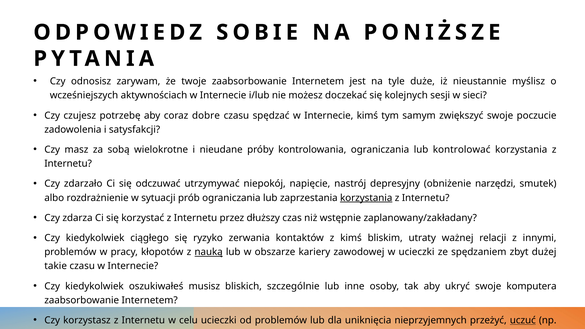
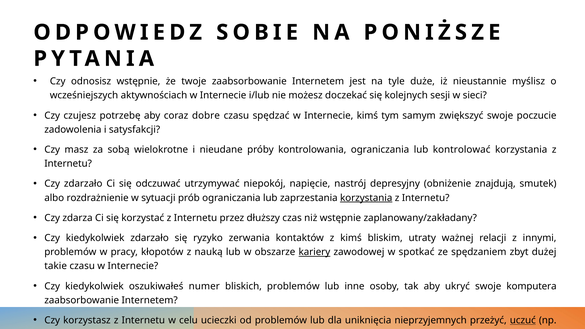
odnosisz zarywam: zarywam -> wstępnie
narzędzi: narzędzi -> znajdują
kiedykolwiek ciągłego: ciągłego -> zdarzało
nauką underline: present -> none
kariery underline: none -> present
w ucieczki: ucieczki -> spotkać
musisz: musisz -> numer
bliskich szczególnie: szczególnie -> problemów
